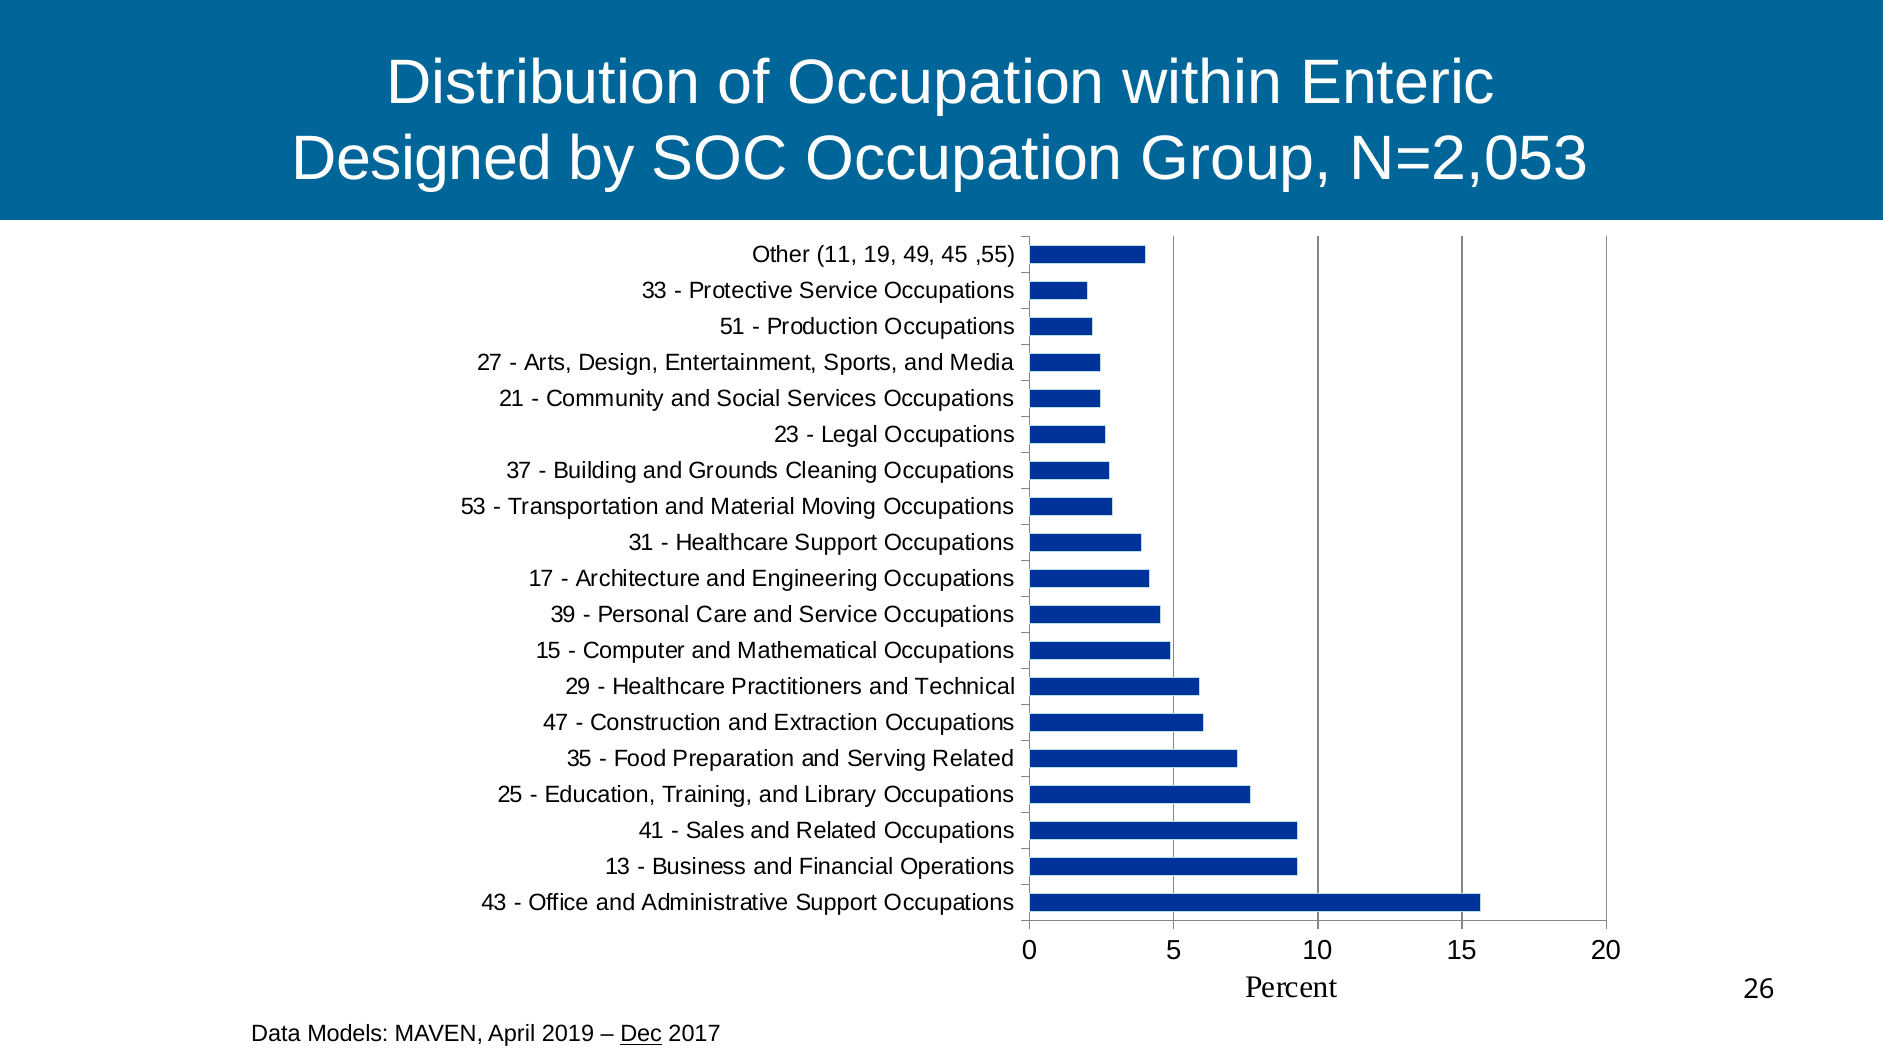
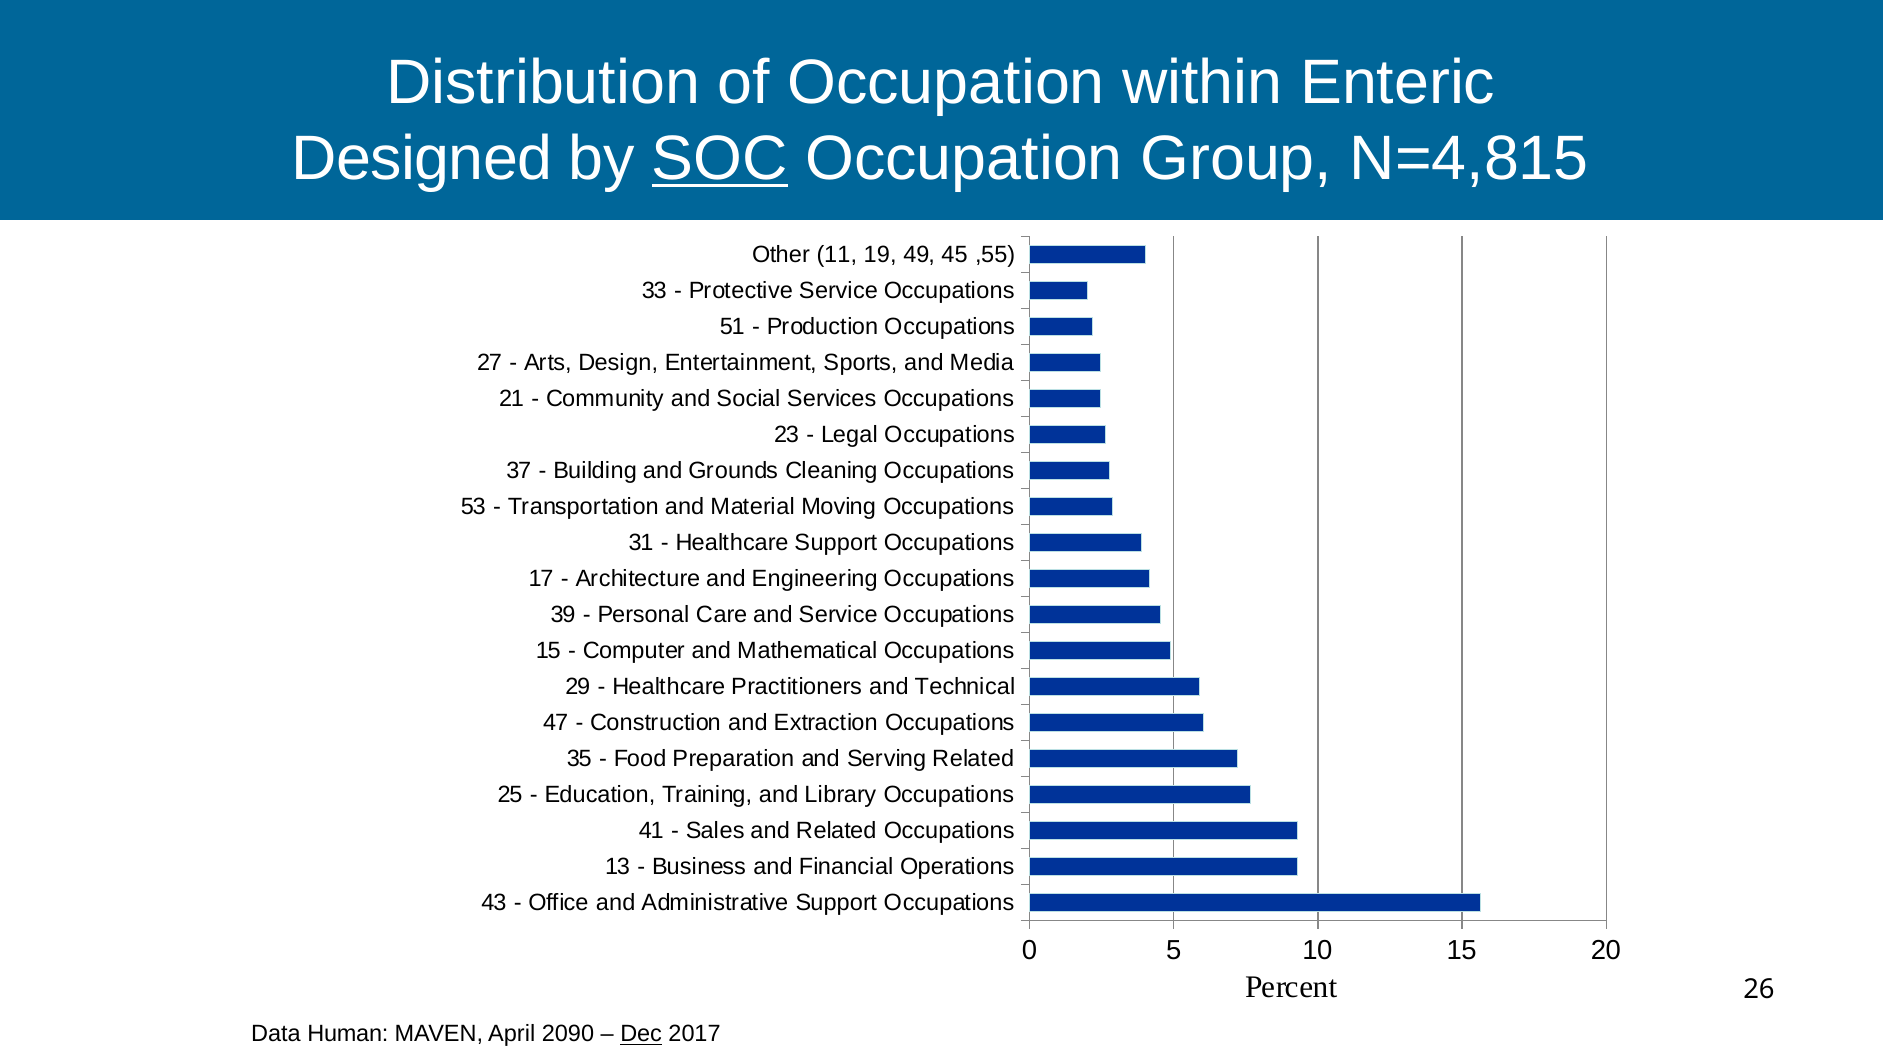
SOC underline: none -> present
N=2,053: N=2,053 -> N=4,815
Models: Models -> Human
2019: 2019 -> 2090
